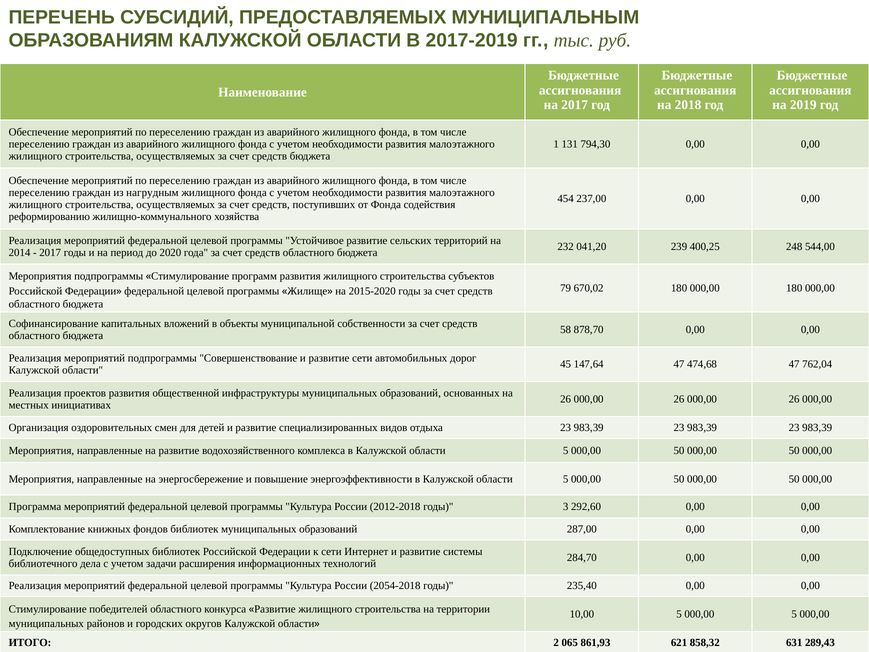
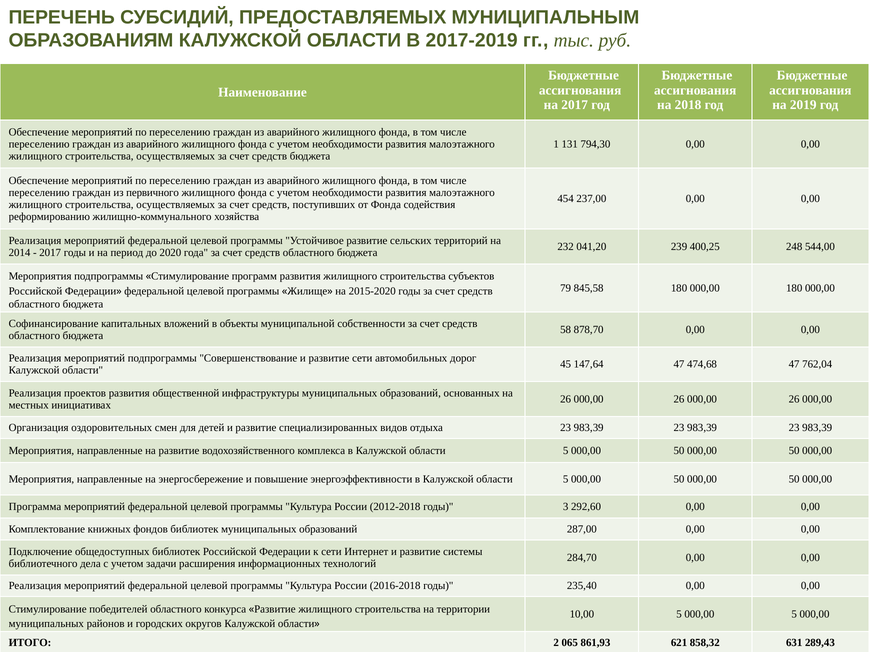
нагрудным: нагрудным -> первичного
670,02: 670,02 -> 845,58
2054-2018: 2054-2018 -> 2016-2018
